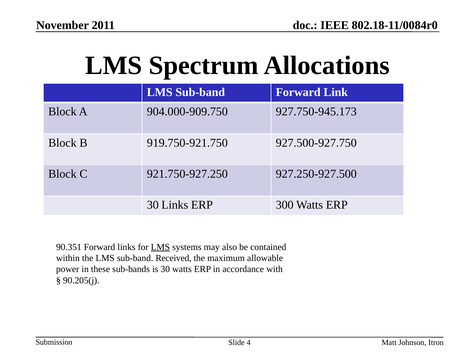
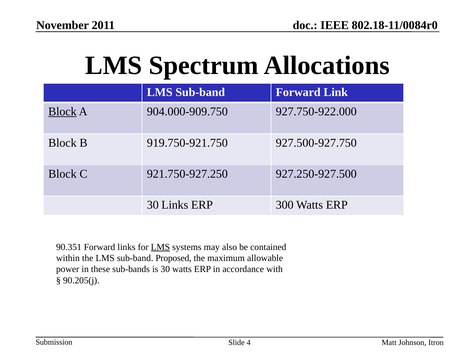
Block at (62, 111) underline: none -> present
927.750-945.173: 927.750-945.173 -> 927.750-922.000
Received: Received -> Proposed
